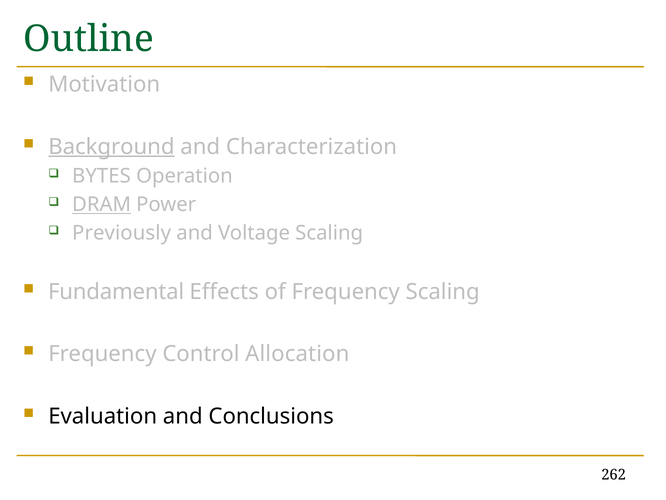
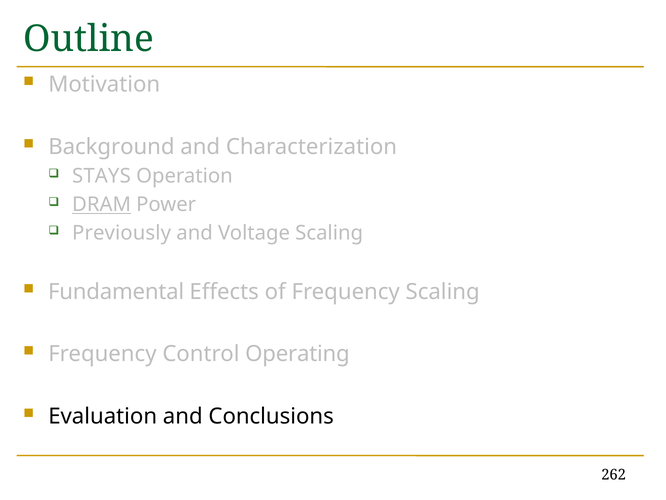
Background underline: present -> none
BYTES: BYTES -> STAYS
Allocation: Allocation -> Operating
